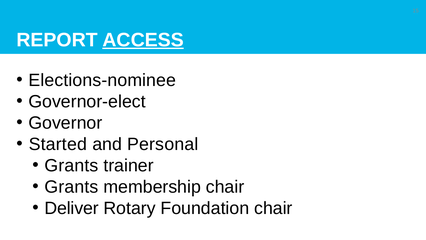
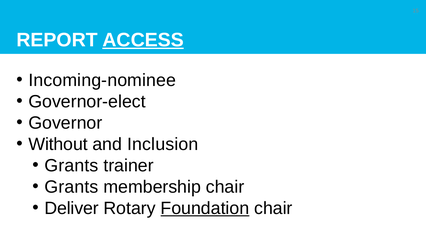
Elections-nominee: Elections-nominee -> Incoming-nominee
Started: Started -> Without
Personal: Personal -> Inclusion
Foundation underline: none -> present
